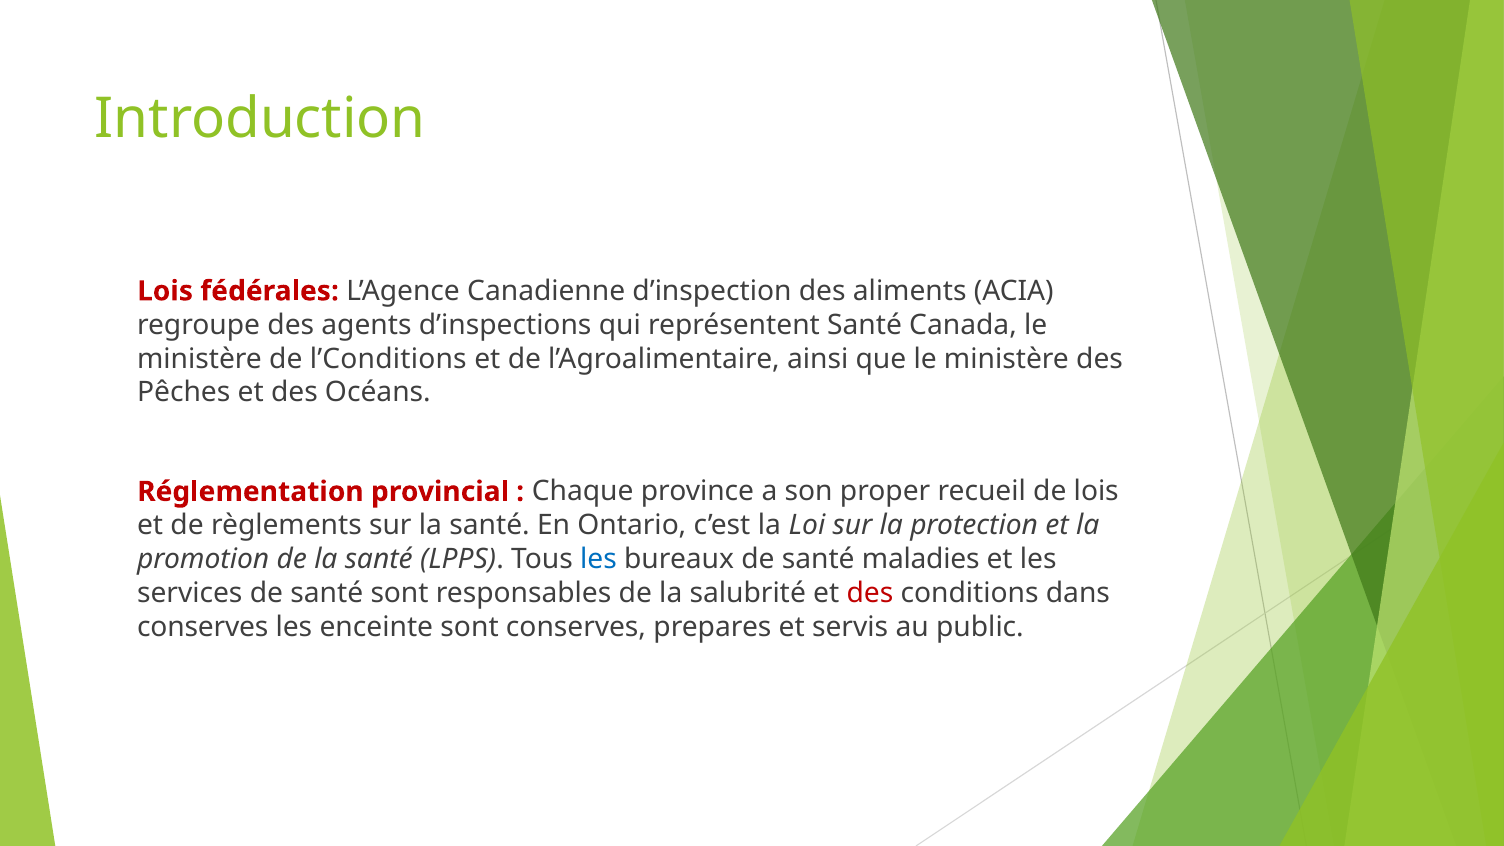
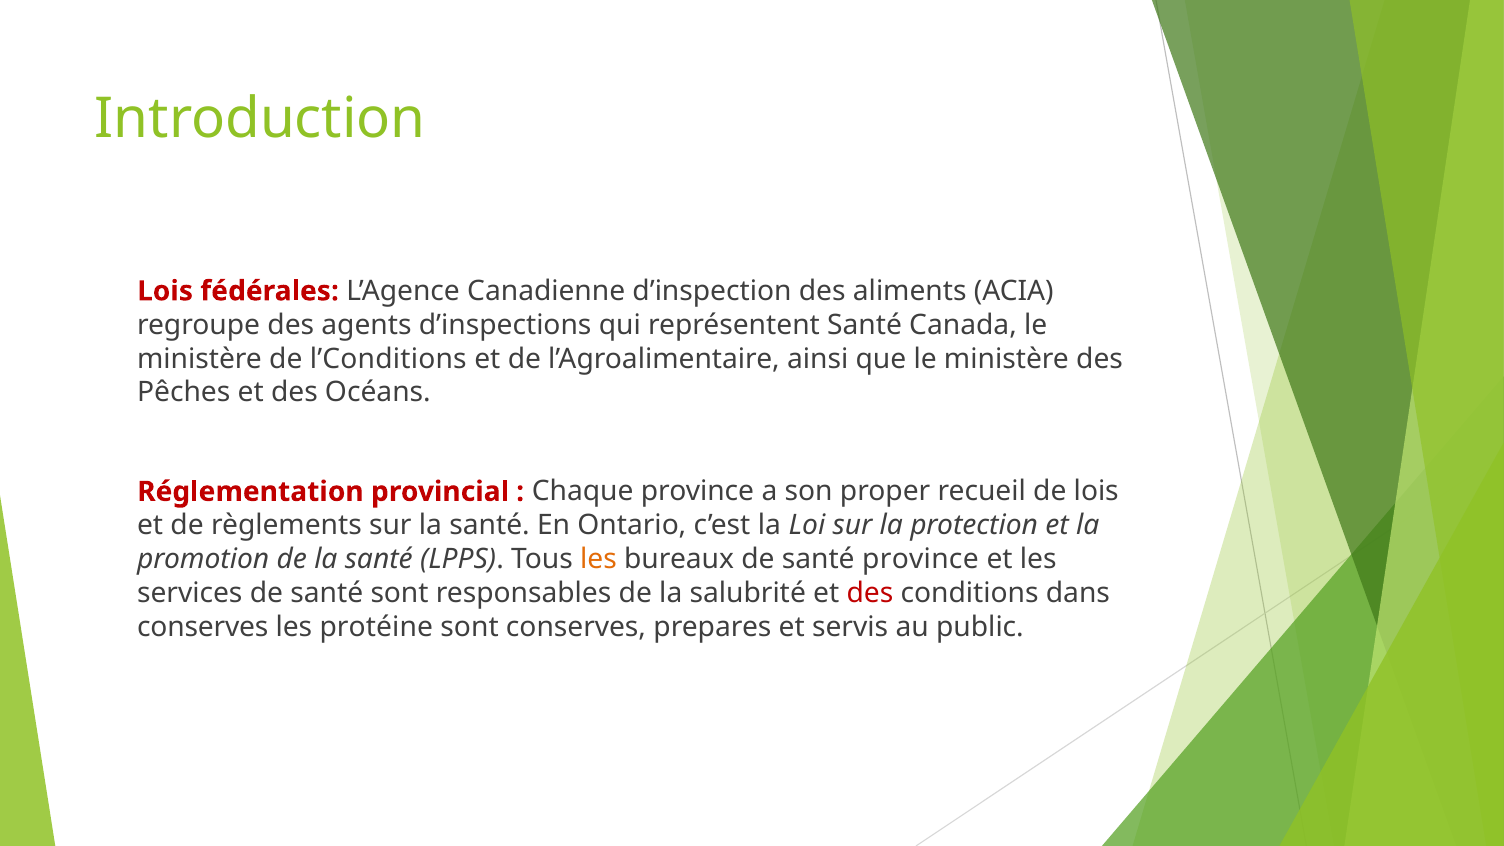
les at (599, 559) colour: blue -> orange
santé maladies: maladies -> province
enceinte: enceinte -> protéine
